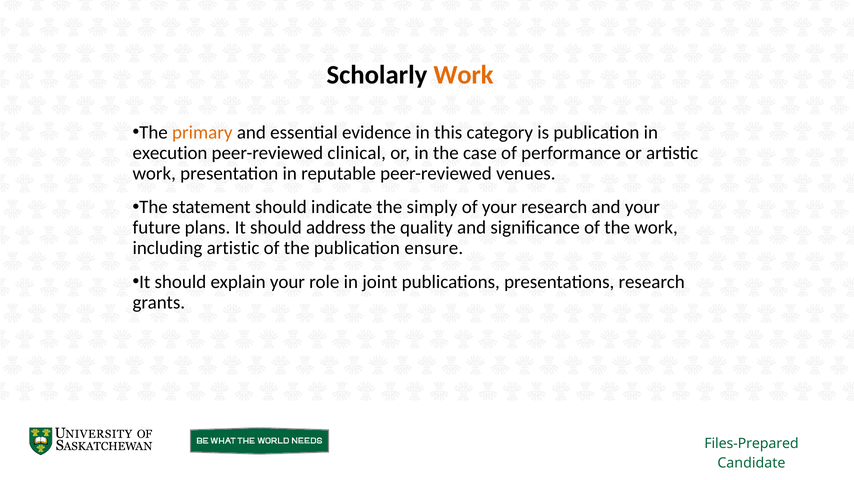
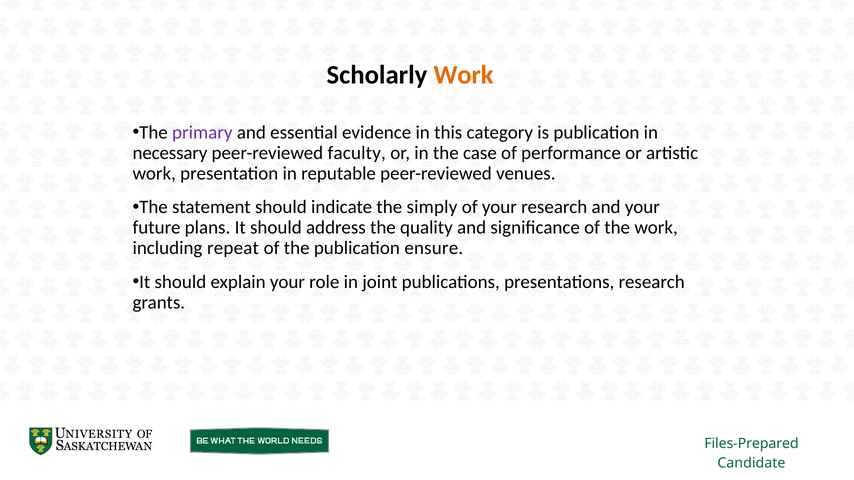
primary colour: orange -> purple
execution: execution -> necessary
clinical: clinical -> faculty
including artistic: artistic -> repeat
